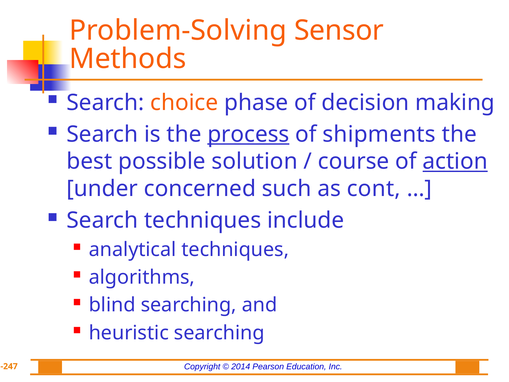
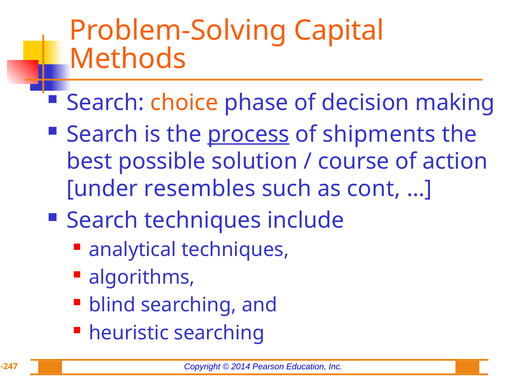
Sensor: Sensor -> Capital
action underline: present -> none
concerned: concerned -> resembles
